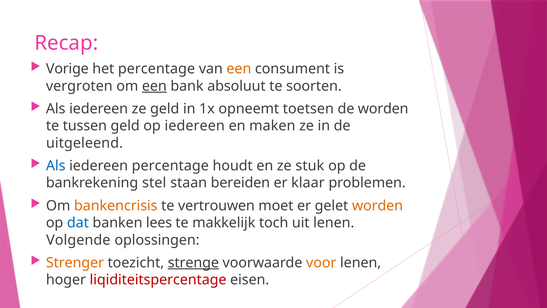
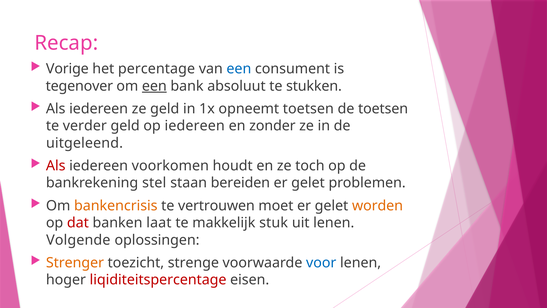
een at (239, 69) colour: orange -> blue
vergroten: vergroten -> tegenover
soorten: soorten -> stukken
de worden: worden -> toetsen
tussen: tussen -> verder
maken: maken -> zonder
Als at (56, 166) colour: blue -> red
iedereen percentage: percentage -> voorkomen
stuk: stuk -> toch
klaar at (308, 183): klaar -> gelet
dat colour: blue -> red
lees: lees -> laat
toch: toch -> stuk
strenge underline: present -> none
voor colour: orange -> blue
